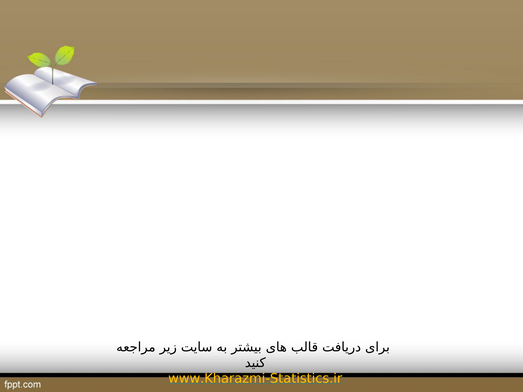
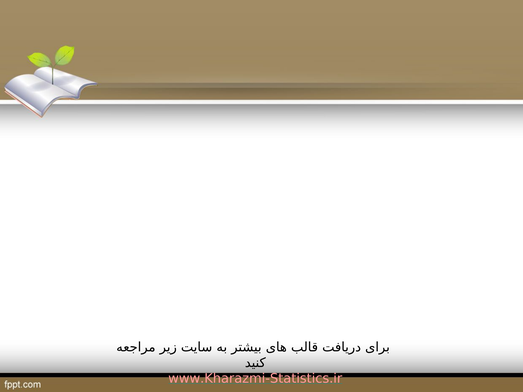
www.Kharazmi-Statistics.ir colour: yellow -> pink
